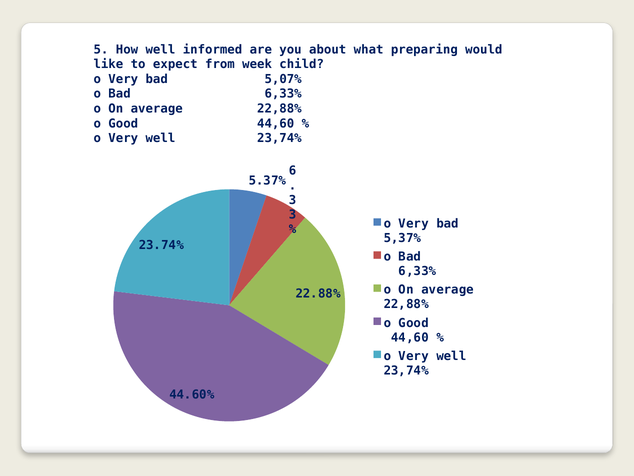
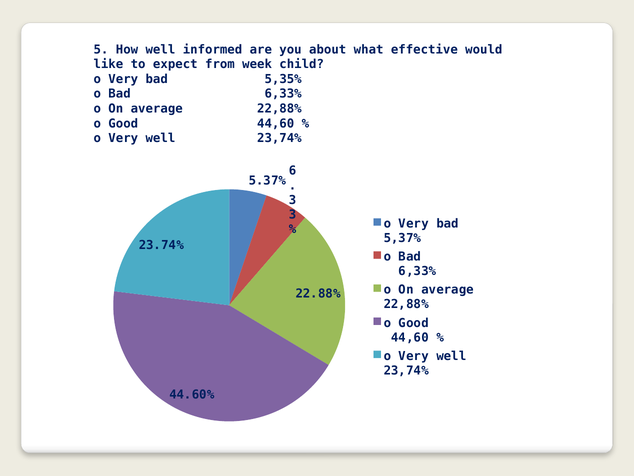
preparing: preparing -> effective
5,07%: 5,07% -> 5,35%
